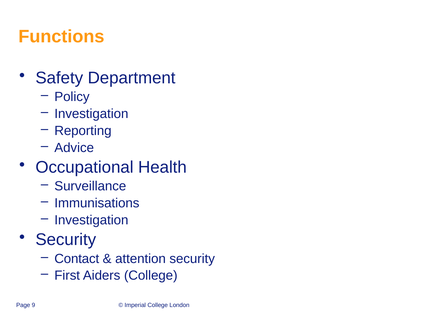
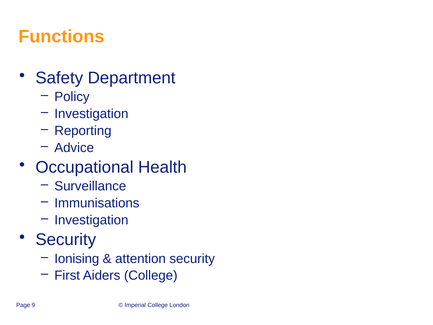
Contact: Contact -> Ionising
